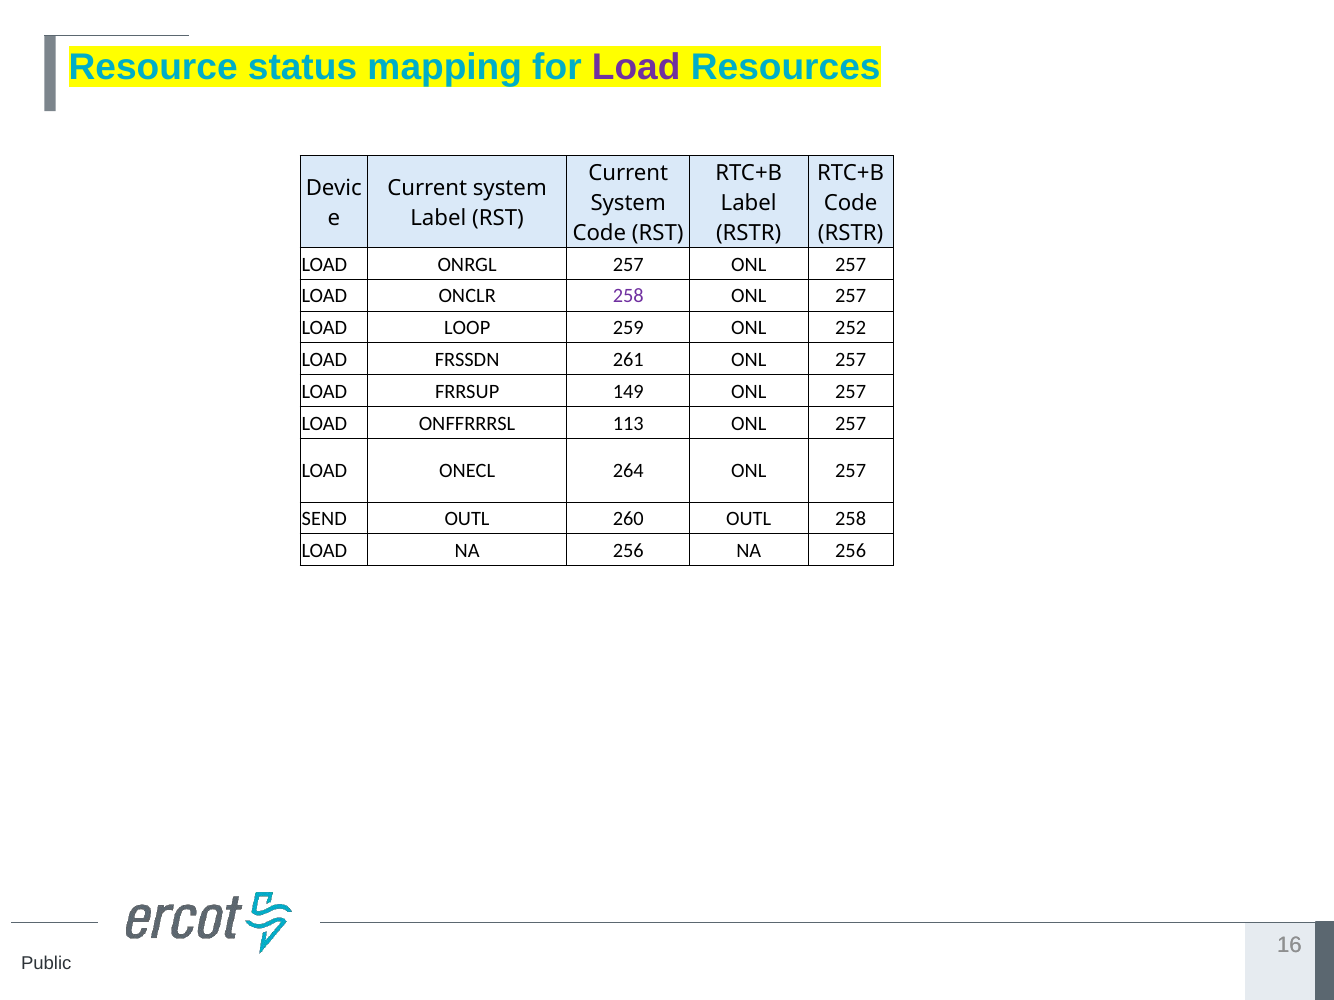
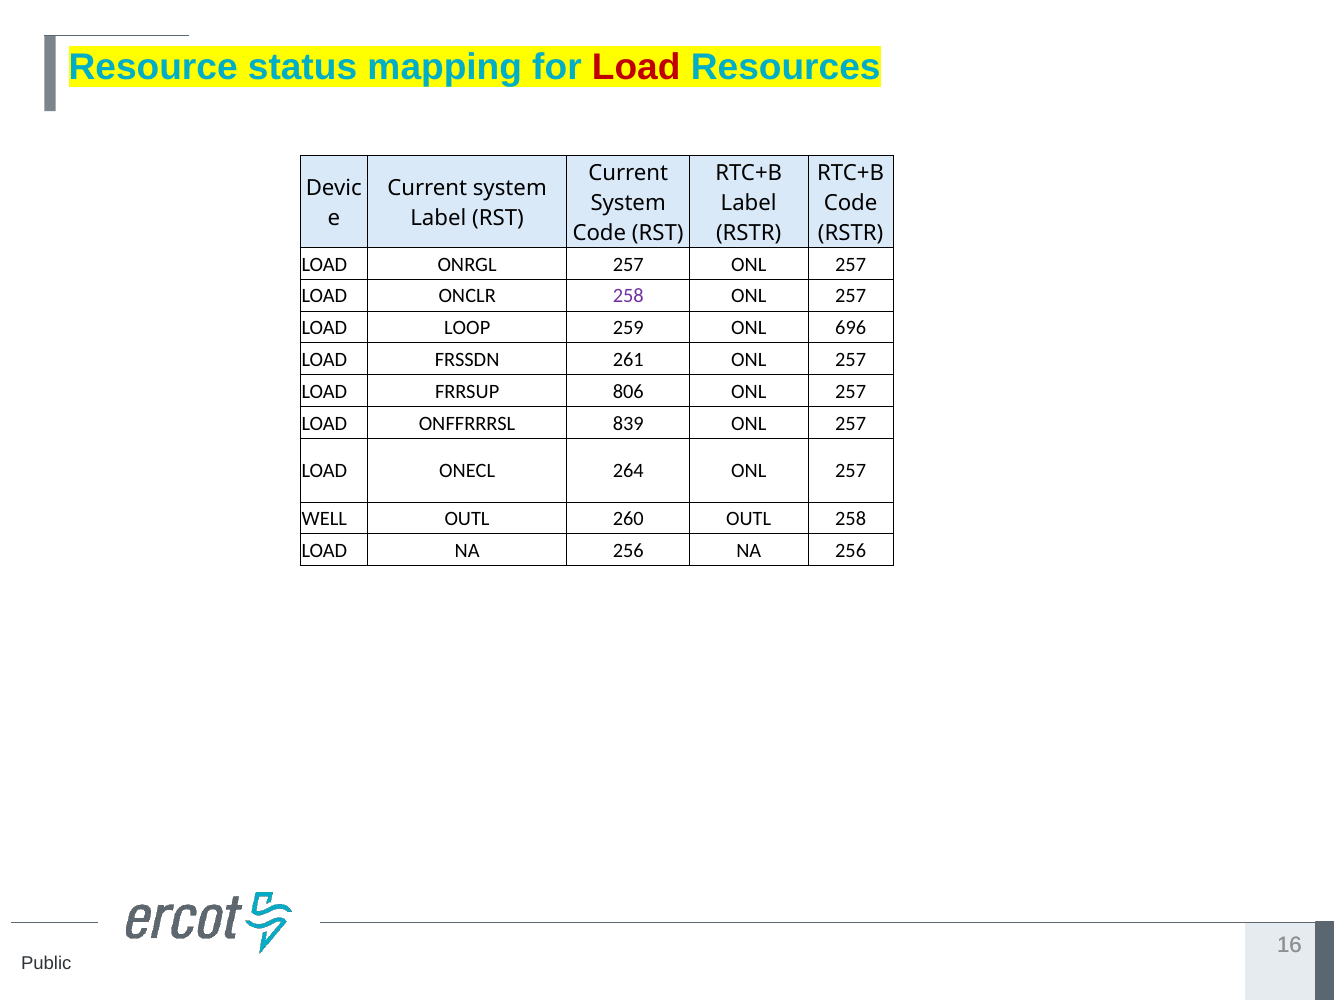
Load at (636, 67) colour: purple -> red
252: 252 -> 696
149: 149 -> 806
113: 113 -> 839
SEND: SEND -> WELL
